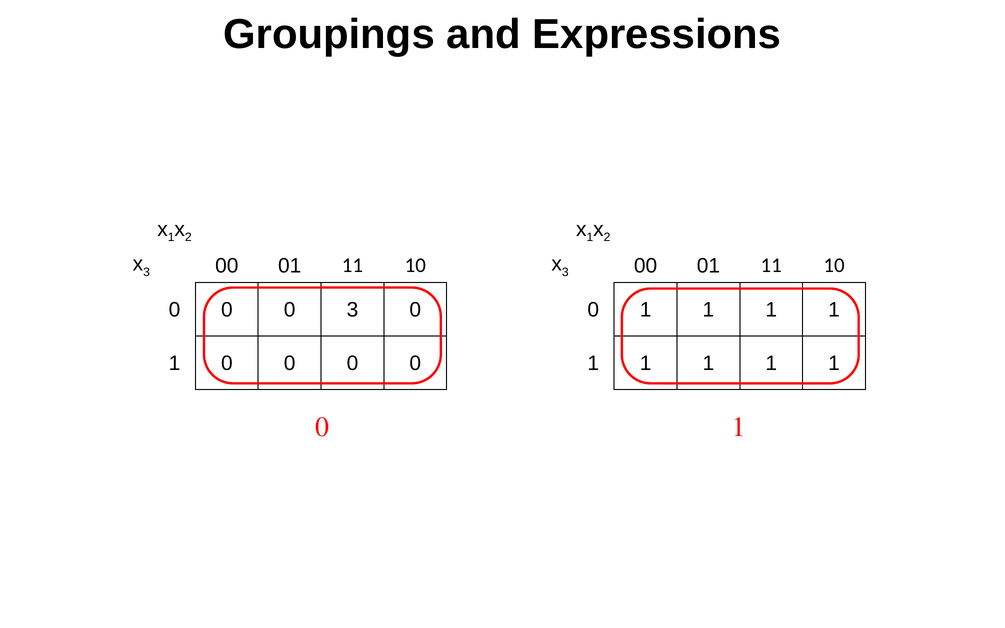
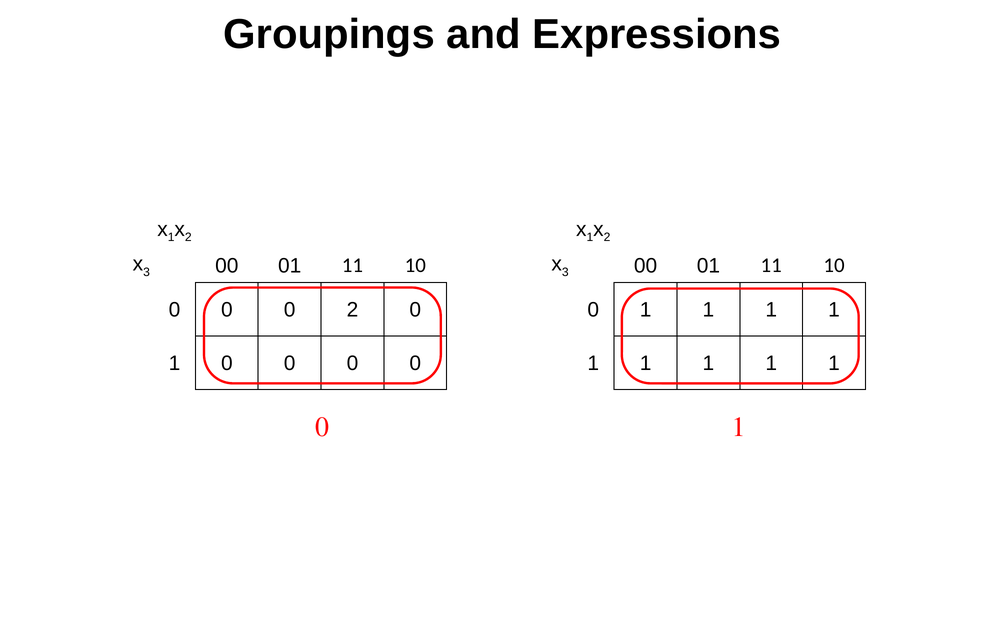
0 3: 3 -> 2
